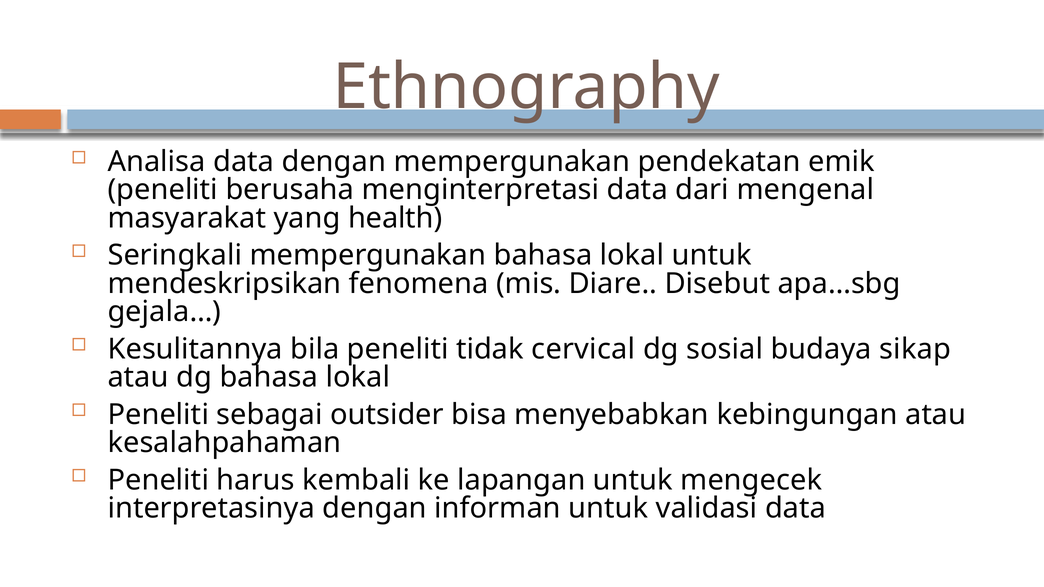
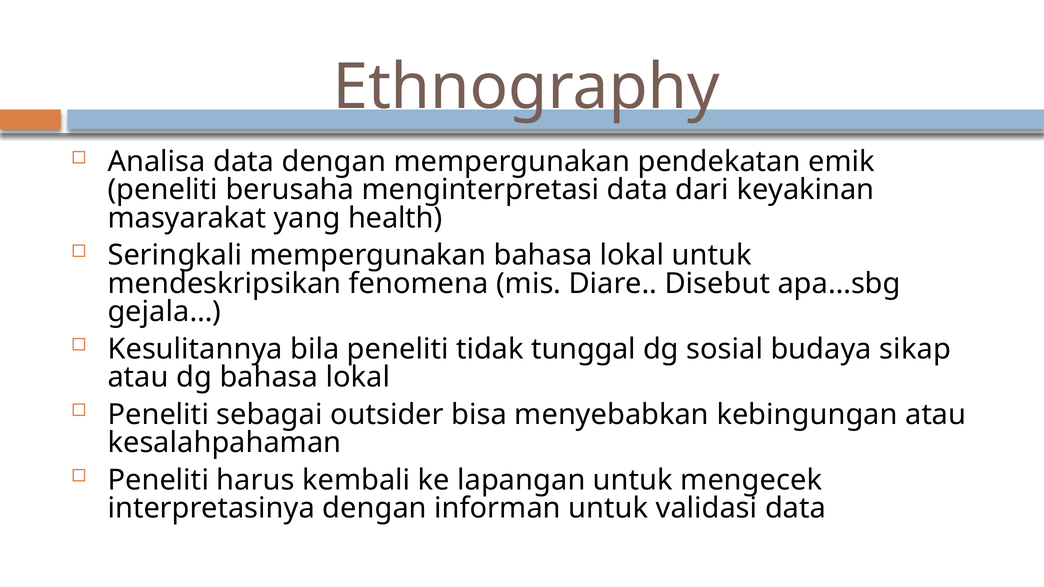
mengenal: mengenal -> keyakinan
cervical: cervical -> tunggal
